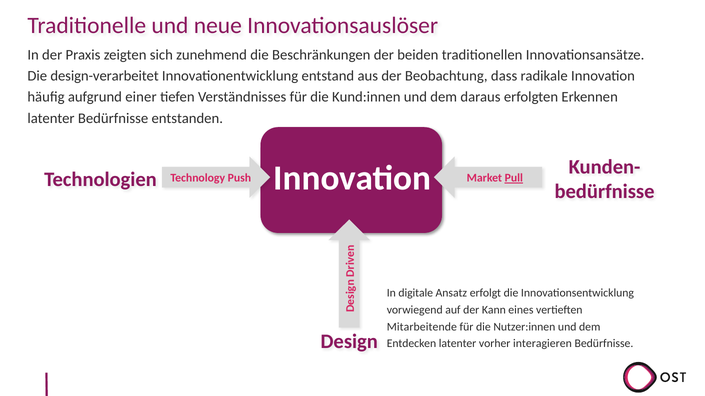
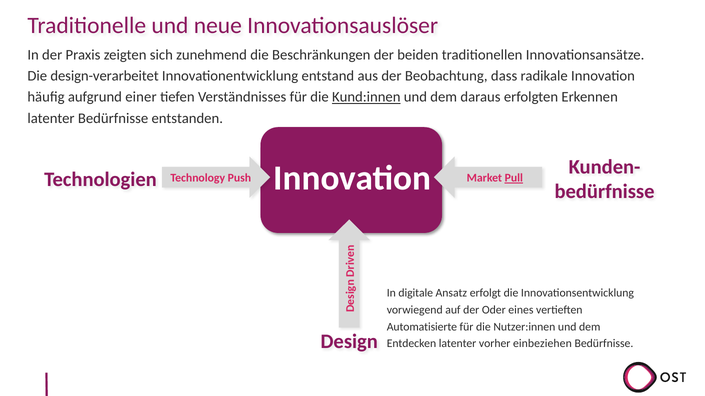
Kund:innen underline: none -> present
Kann: Kann -> Oder
Mitarbeitende: Mitarbeitende -> Automatisierte
interagieren: interagieren -> einbeziehen
